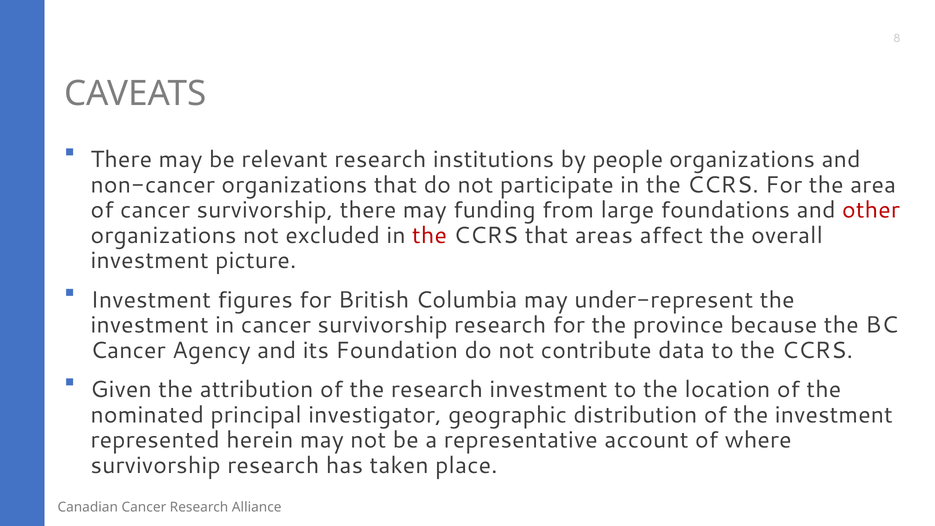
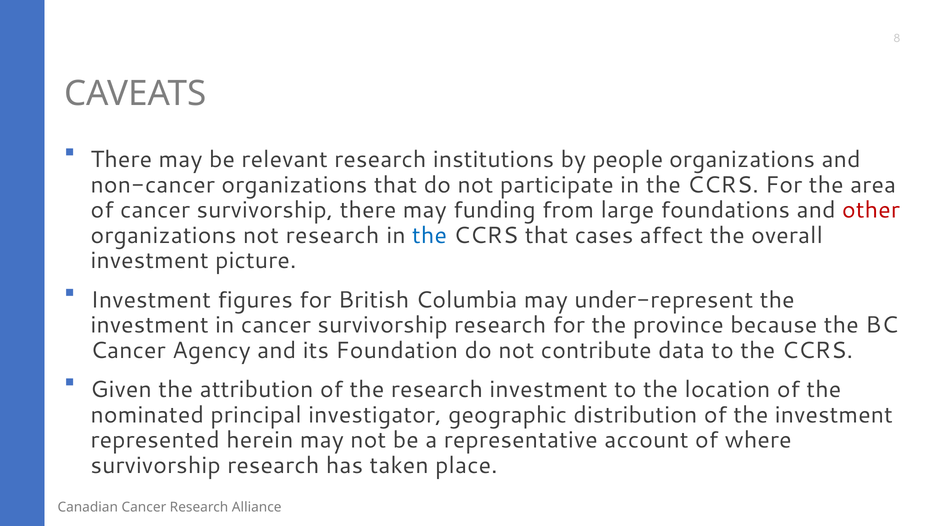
not excluded: excluded -> research
the at (429, 235) colour: red -> blue
areas: areas -> cases
